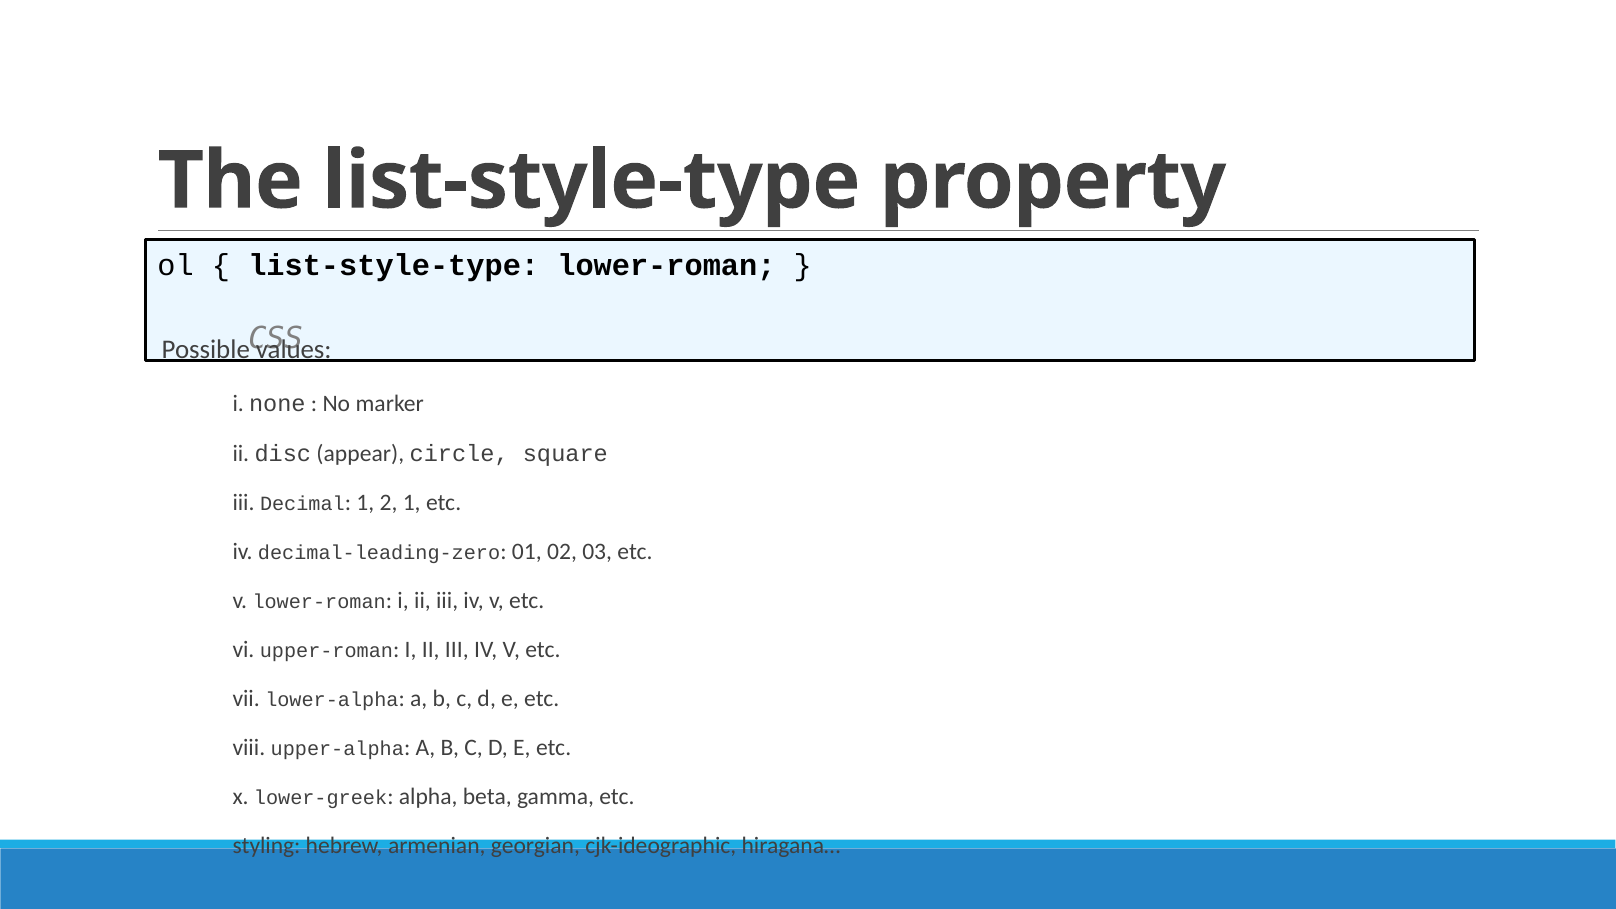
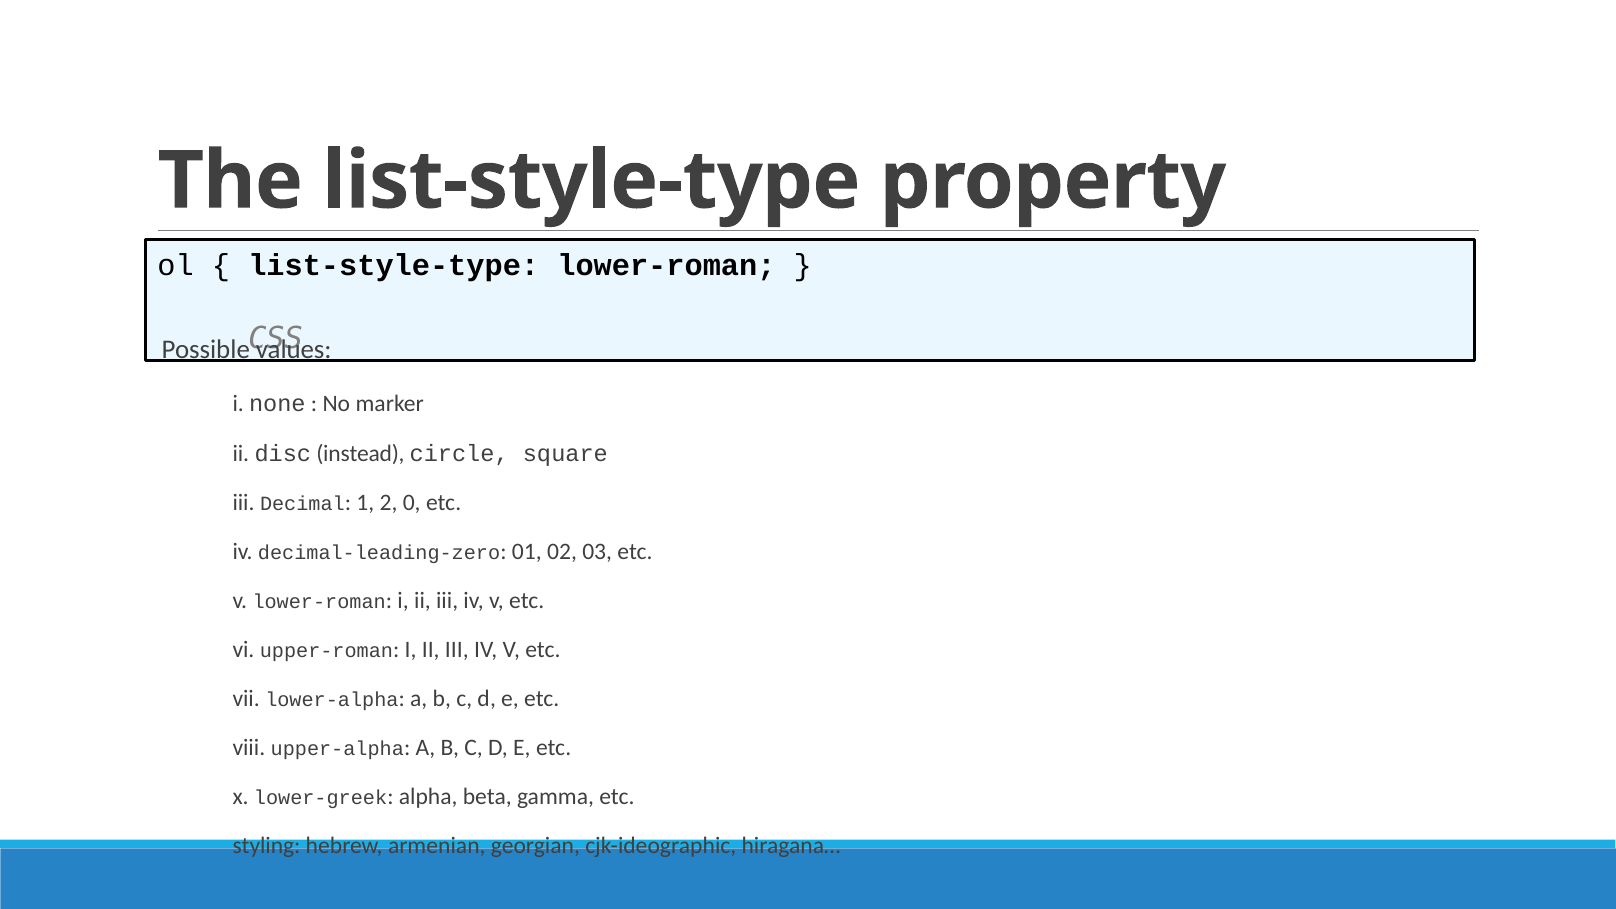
appear: appear -> instead
2 1: 1 -> 0
